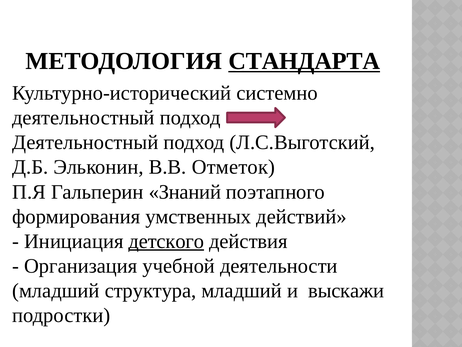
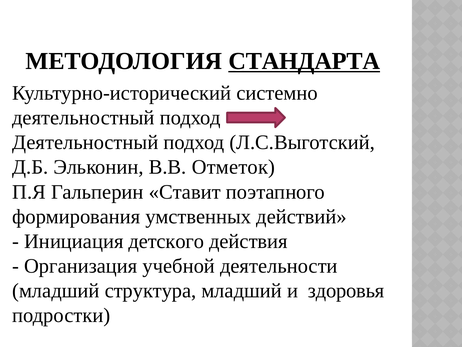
Знаний: Знаний -> Ставит
детского underline: present -> none
выскажи: выскажи -> здоровья
